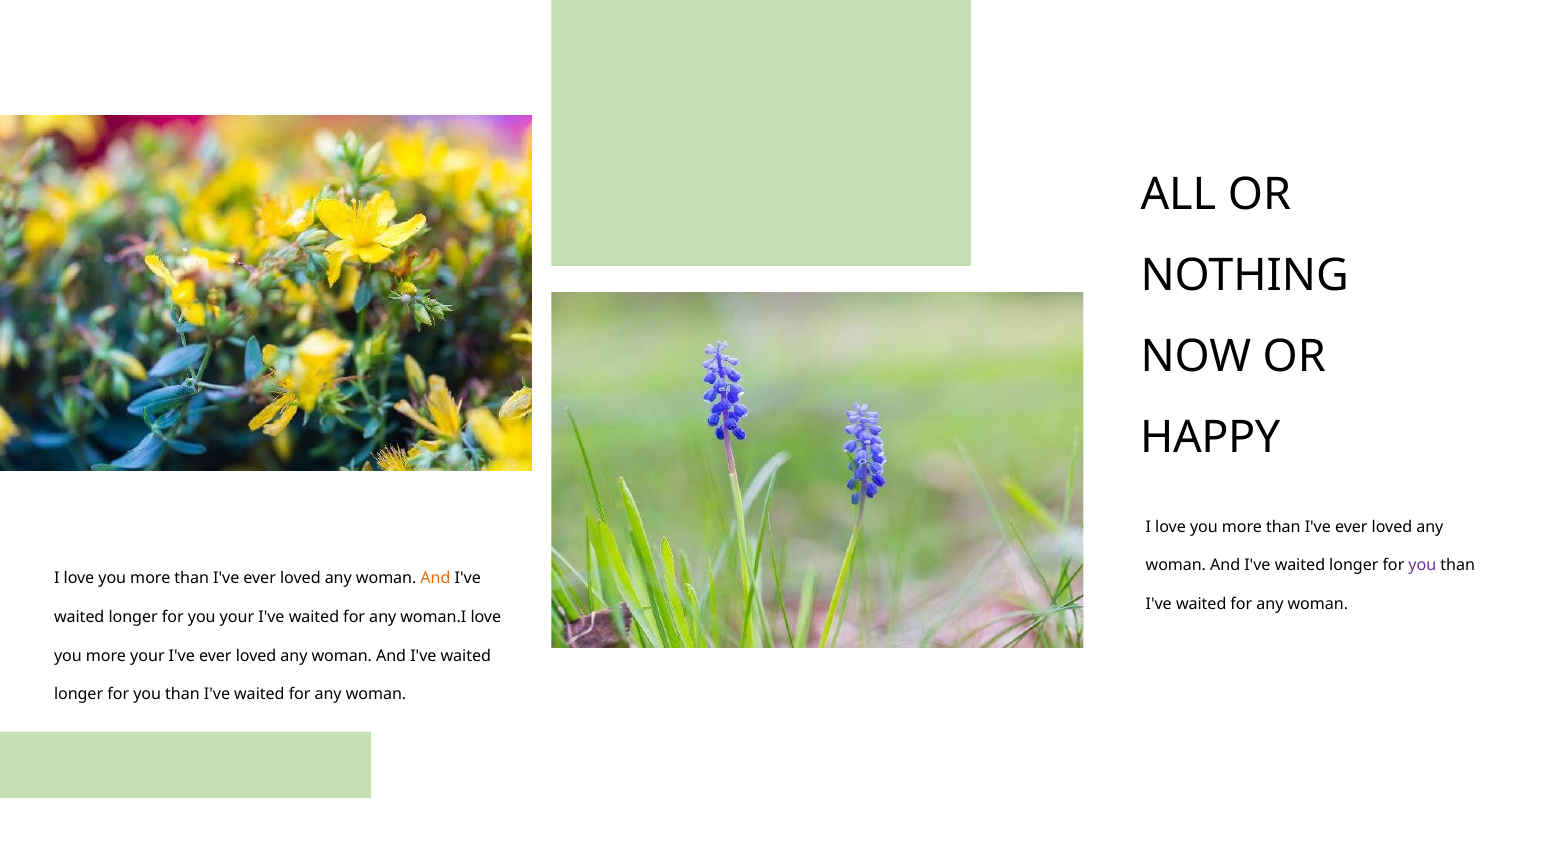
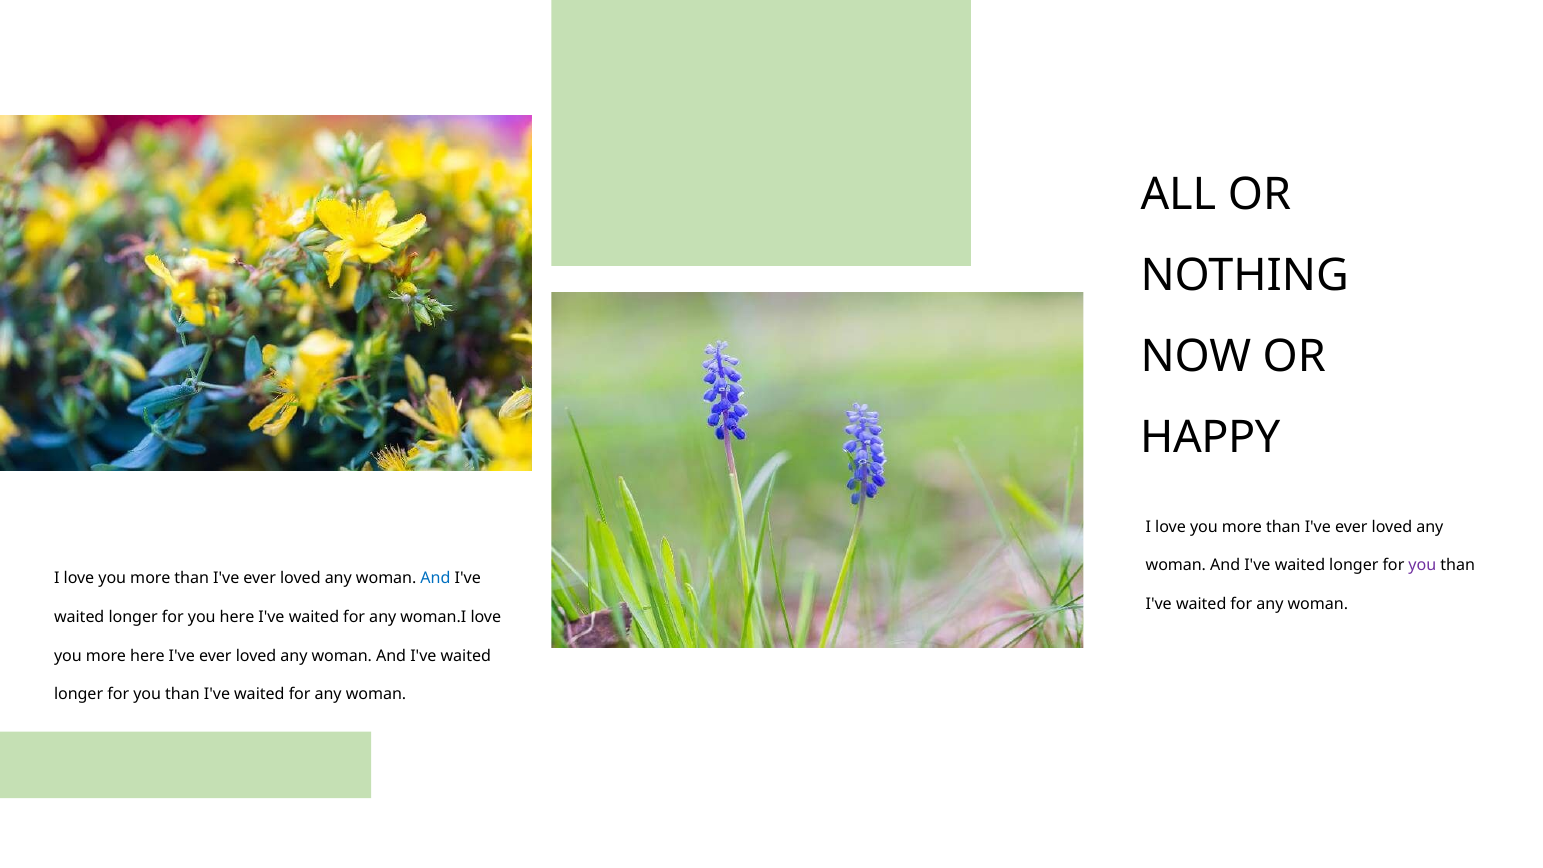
And at (435, 579) colour: orange -> blue
you your: your -> here
more your: your -> here
